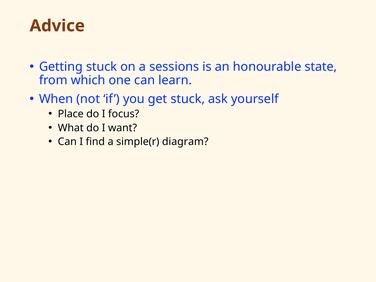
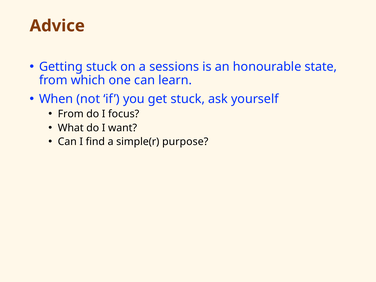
Place at (71, 114): Place -> From
diagram: diagram -> purpose
